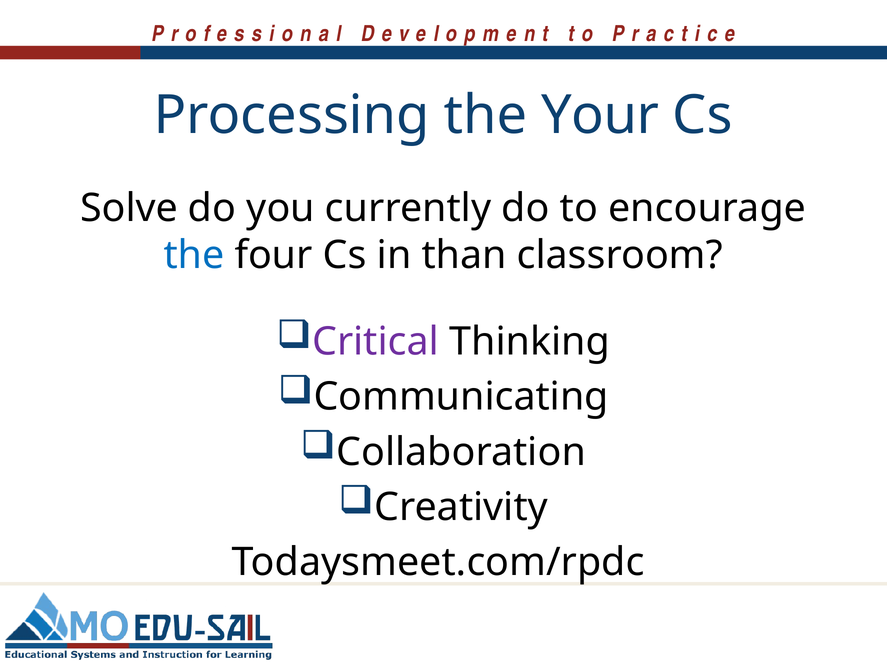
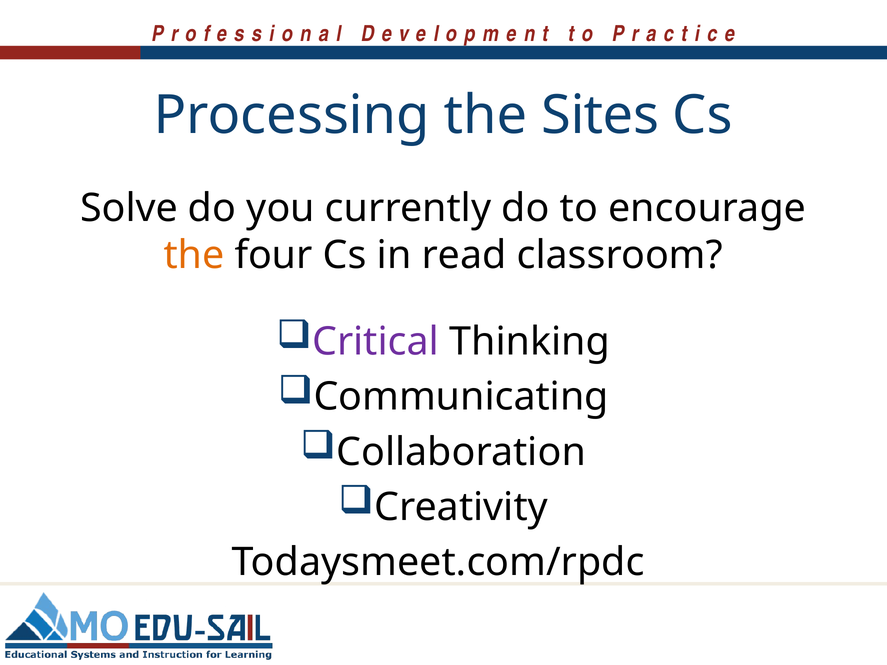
Your: Your -> Sites
the at (194, 256) colour: blue -> orange
than: than -> read
